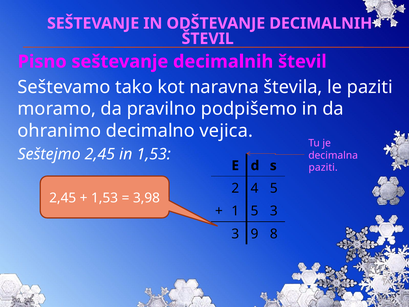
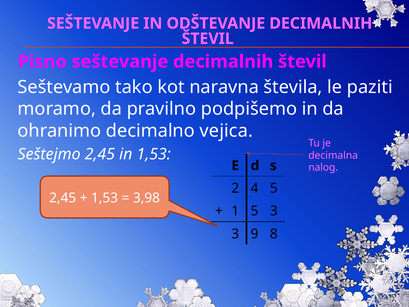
paziti at (323, 167): paziti -> nalog
